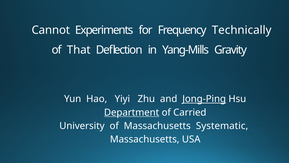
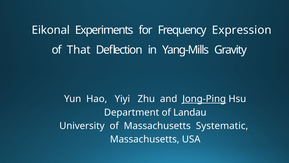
Cannot: Cannot -> Eikonal
Technically: Technically -> Expression
Department underline: present -> none
Carried: Carried -> Landau
